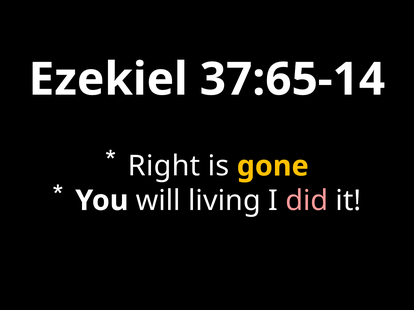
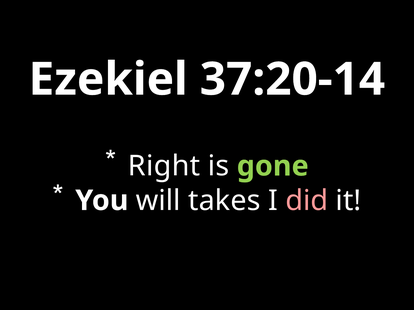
37:65-14: 37:65-14 -> 37:20-14
gone colour: yellow -> light green
living: living -> takes
